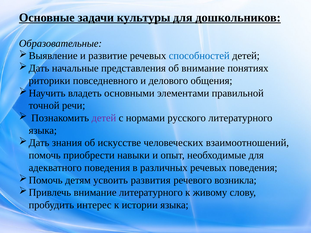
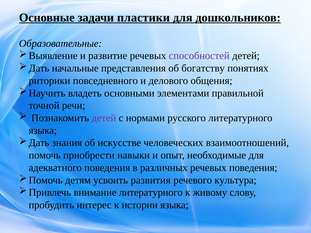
культуры: культуры -> пластики
способностей colour: blue -> purple
об внимание: внимание -> богатству
возникла: возникла -> культура
